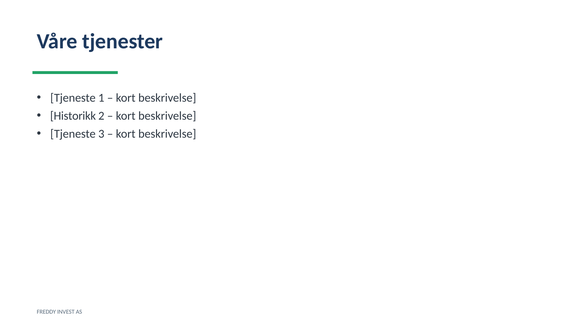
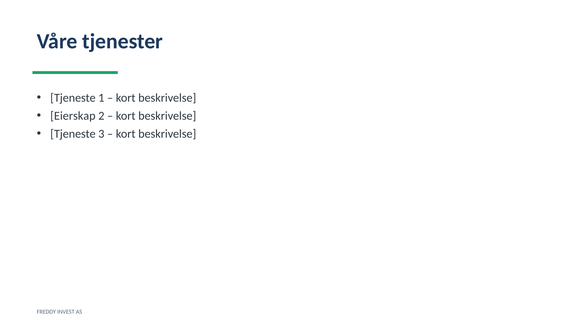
Historikk: Historikk -> Eierskap
